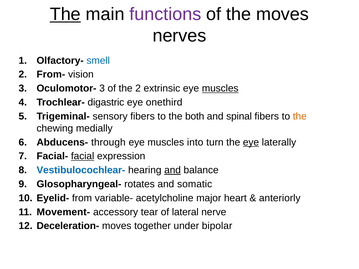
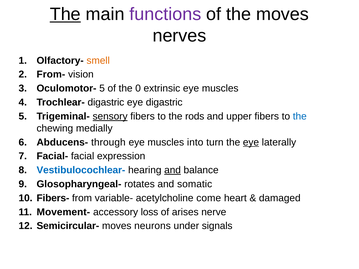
smell colour: blue -> orange
Oculomotor- 3: 3 -> 5
the 2: 2 -> 0
muscles at (220, 88) underline: present -> none
eye onethird: onethird -> digastric
sensory underline: none -> present
both: both -> rods
spinal: spinal -> upper
the at (300, 116) colour: orange -> blue
facial underline: present -> none
Eyelid-: Eyelid- -> Fibers-
major: major -> come
anteriorly: anteriorly -> damaged
tear: tear -> loss
lateral: lateral -> arises
Deceleration-: Deceleration- -> Semicircular-
together: together -> neurons
bipolar: bipolar -> signals
